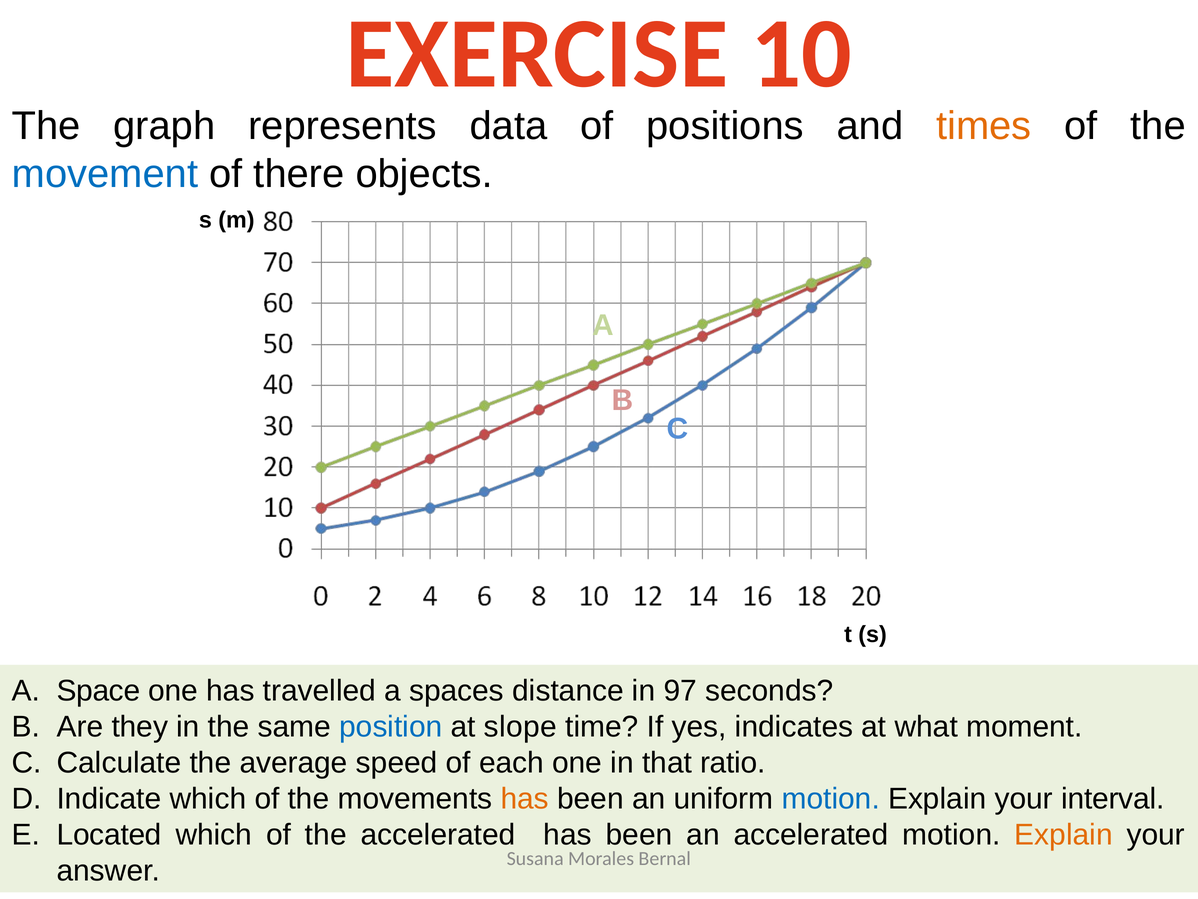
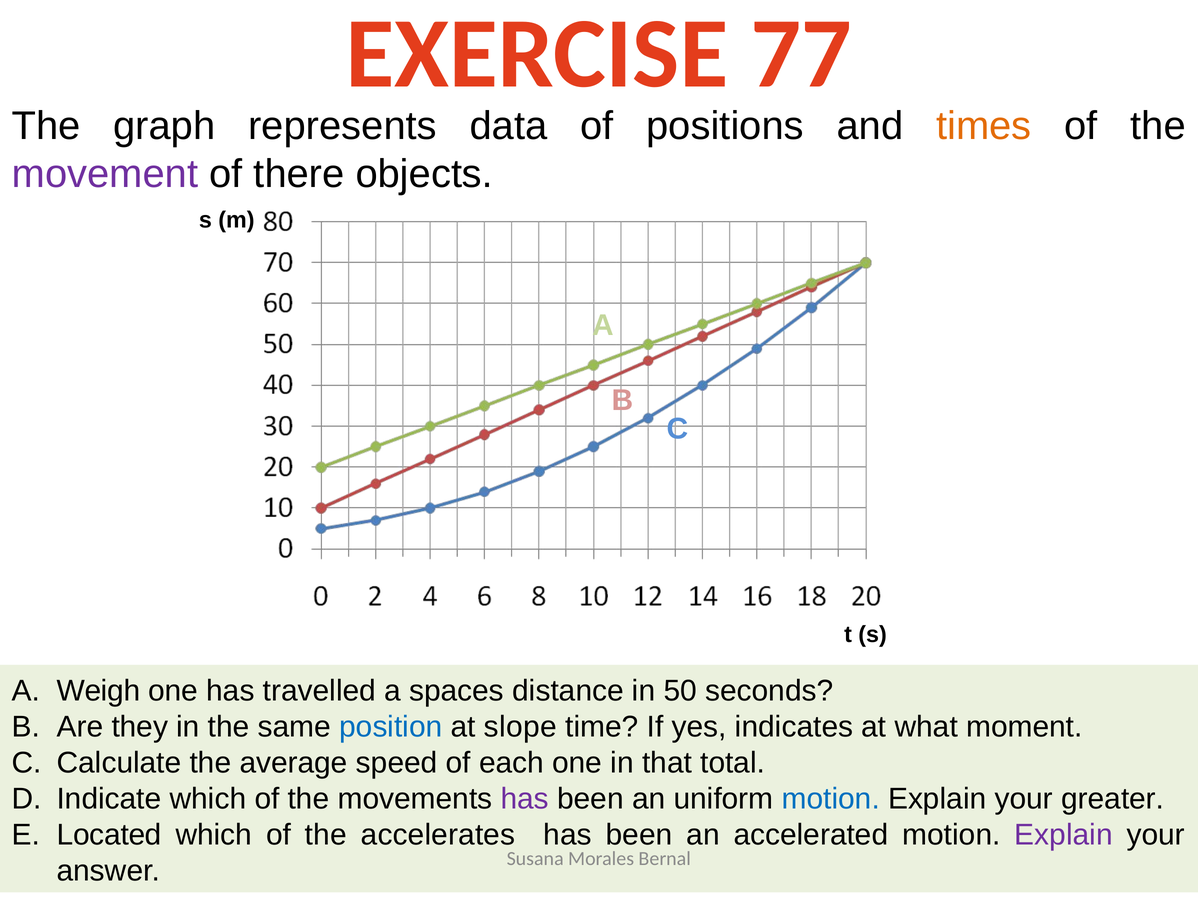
10: 10 -> 77
movement colour: blue -> purple
Space: Space -> Weigh
97: 97 -> 50
ratio: ratio -> total
has at (525, 798) colour: orange -> purple
interval: interval -> greater
the accelerated: accelerated -> accelerates
Explain at (1064, 834) colour: orange -> purple
